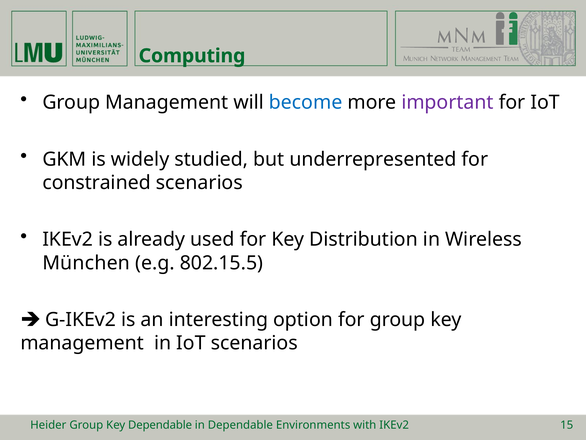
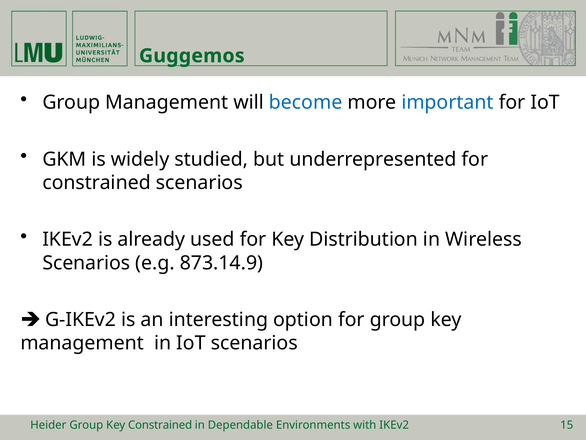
Computing: Computing -> Guggemos
important colour: purple -> blue
München at (86, 263): München -> Scenarios
802.15.5: 802.15.5 -> 873.14.9
Key Dependable: Dependable -> Constrained
